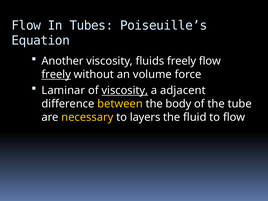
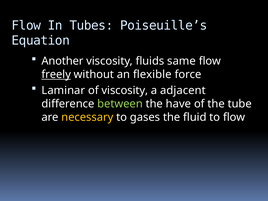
fluids freely: freely -> same
volume: volume -> flexible
viscosity at (125, 90) underline: present -> none
between colour: yellow -> light green
body: body -> have
layers: layers -> gases
